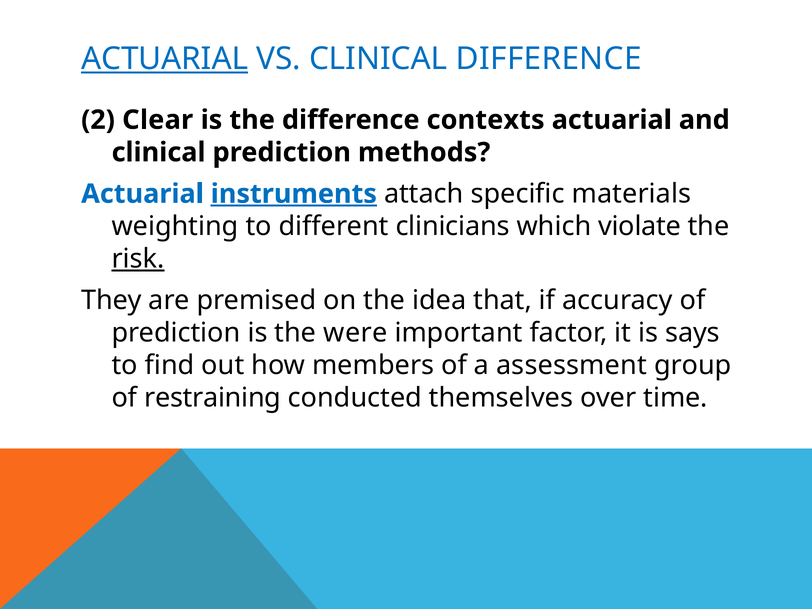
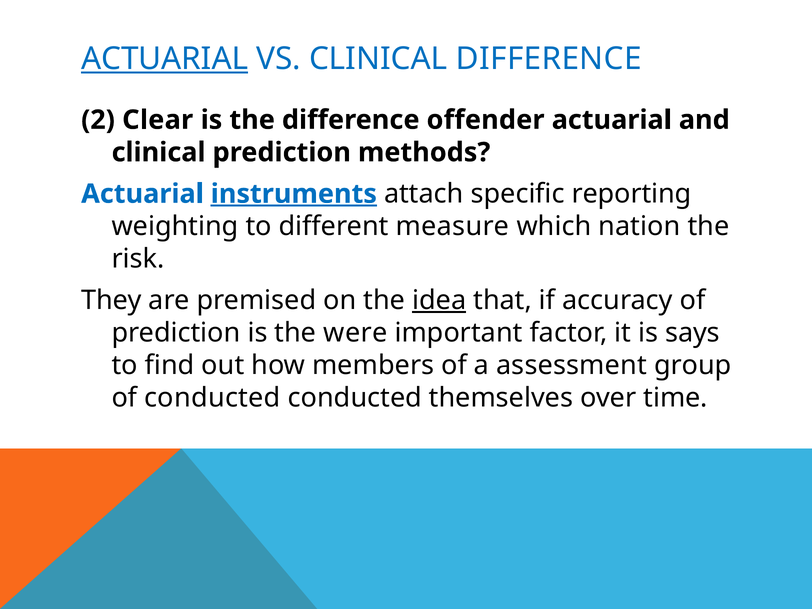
contexts: contexts -> offender
materials: materials -> reporting
clinicians: clinicians -> measure
violate: violate -> nation
risk underline: present -> none
idea underline: none -> present
of restraining: restraining -> conducted
